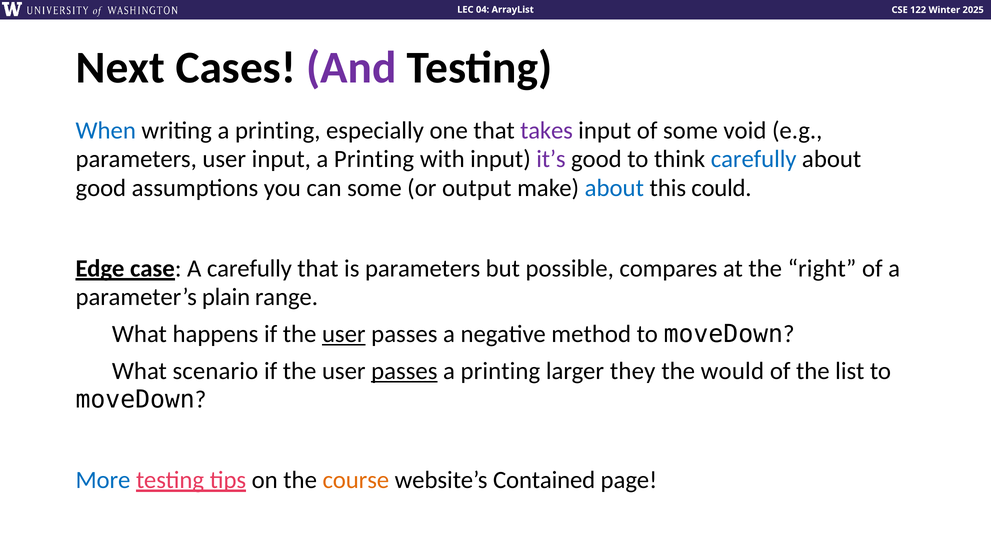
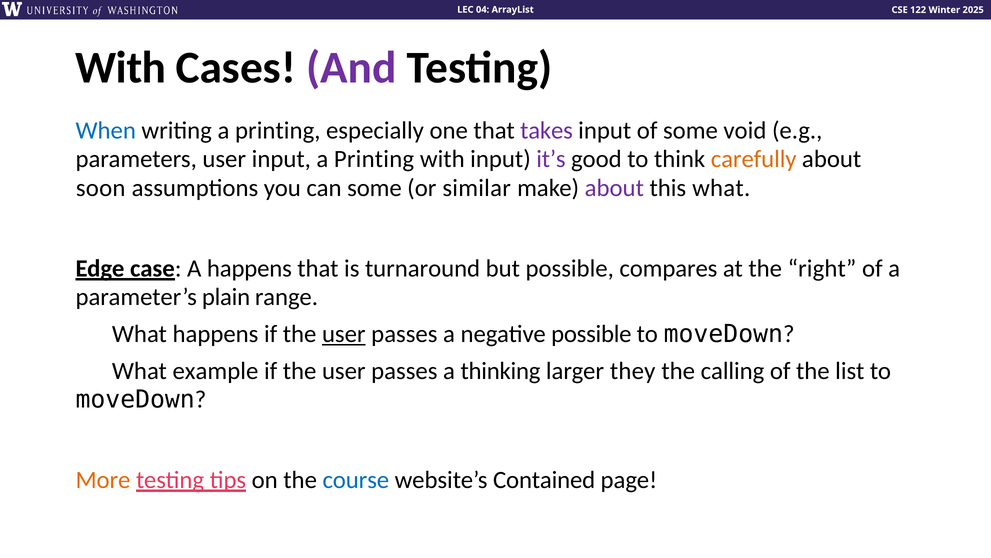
Next at (120, 68): Next -> With
carefully at (754, 159) colour: blue -> orange
good at (101, 188): good -> soon
output: output -> similar
about at (614, 188) colour: blue -> purple
could: could -> what
A carefully: carefully -> happens
is parameters: parameters -> turnaround
negative method: method -> possible
scenario: scenario -> example
passes at (404, 370) underline: present -> none
printing at (500, 370): printing -> thinking
would: would -> calling
More colour: blue -> orange
course colour: orange -> blue
